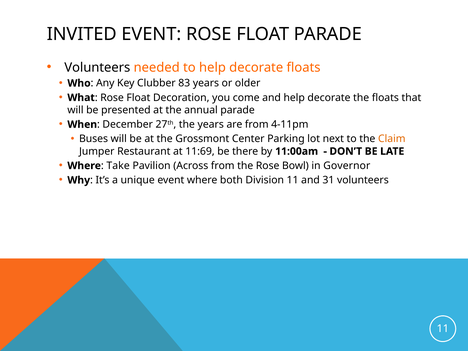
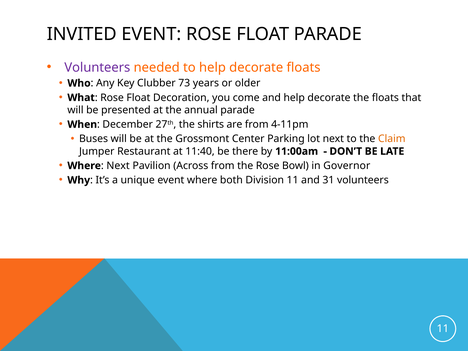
Volunteers at (97, 67) colour: black -> purple
83: 83 -> 73
the years: years -> shirts
11:69: 11:69 -> 11:40
Where Take: Take -> Next
